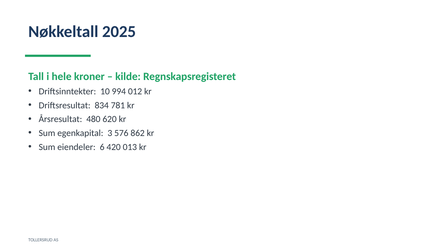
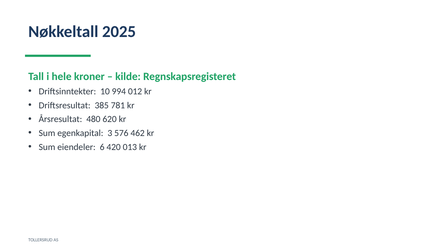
834: 834 -> 385
862: 862 -> 462
